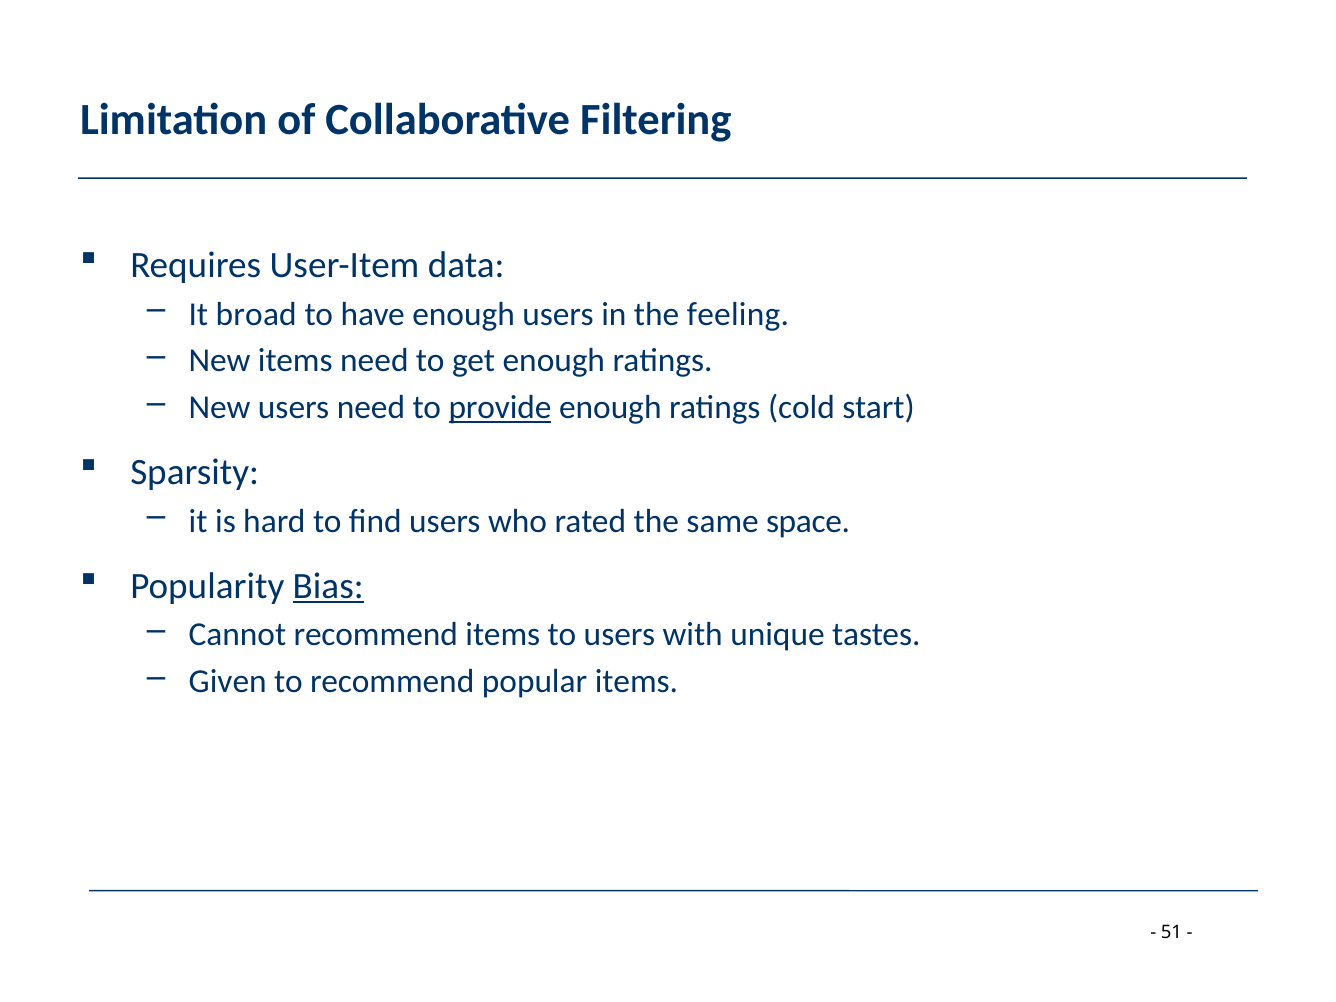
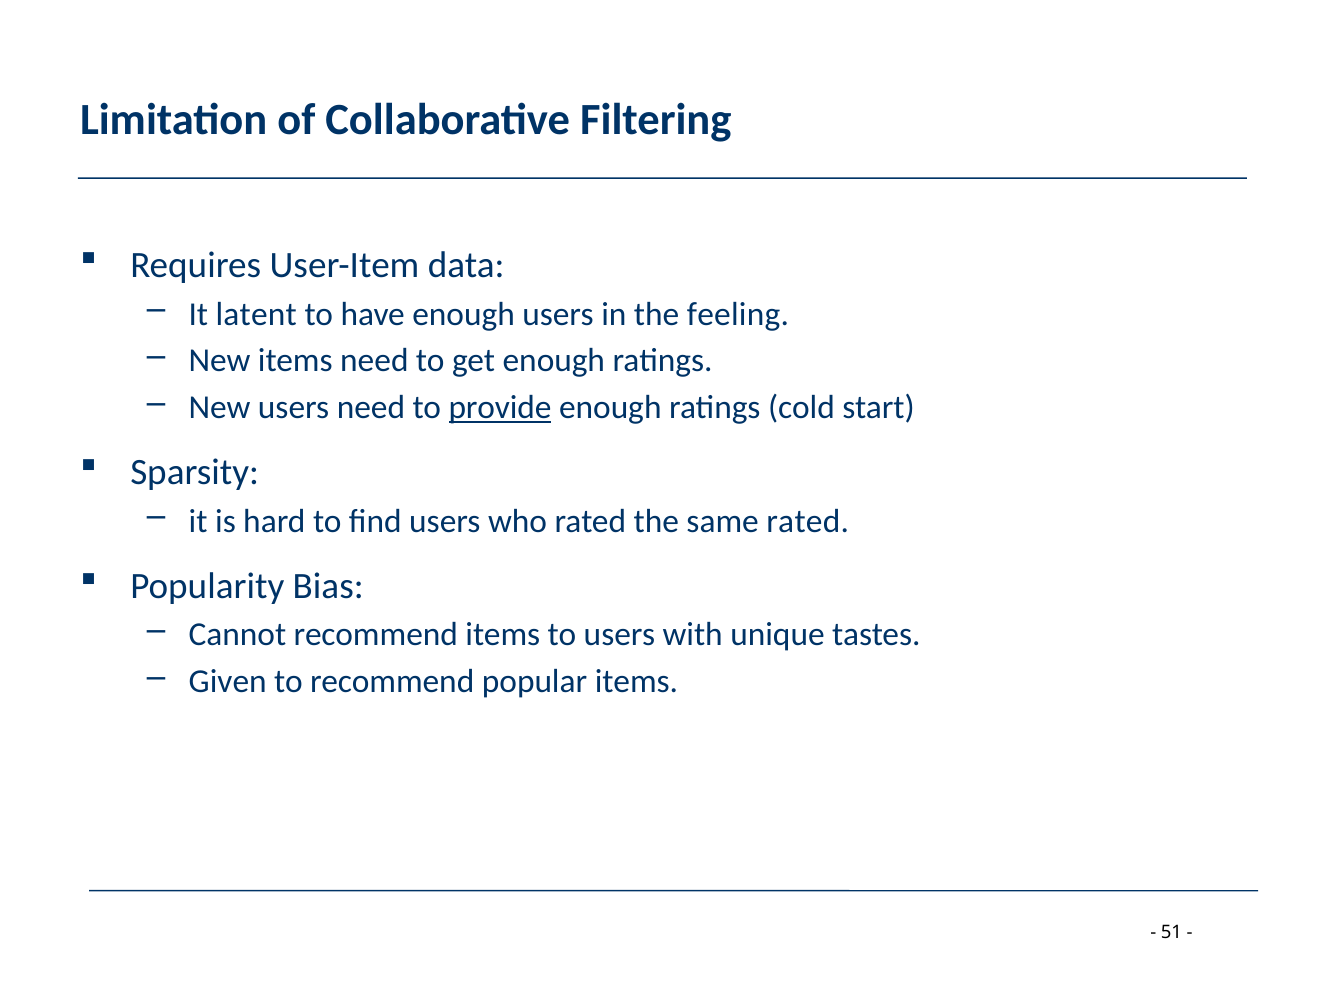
broad: broad -> latent
same space: space -> rated
Bias underline: present -> none
